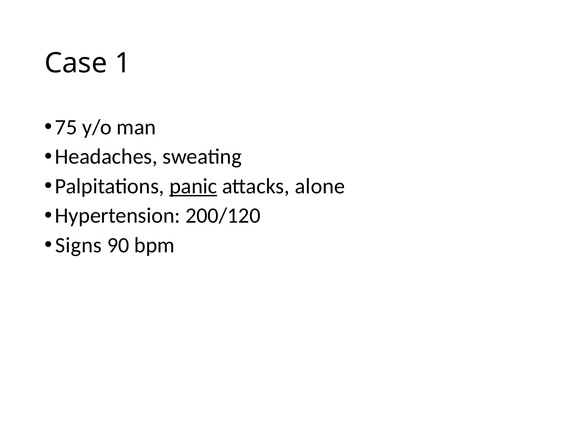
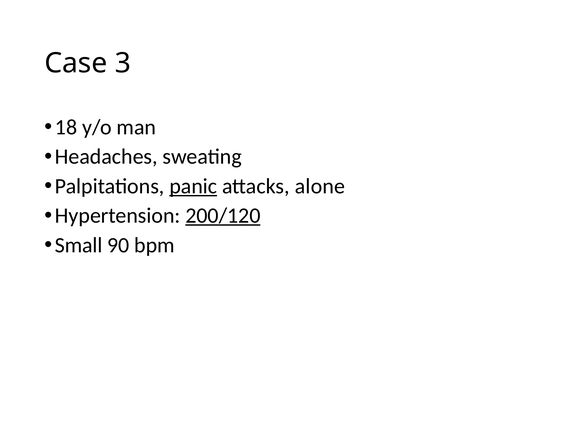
1: 1 -> 3
75: 75 -> 18
200/120 underline: none -> present
Signs: Signs -> Small
